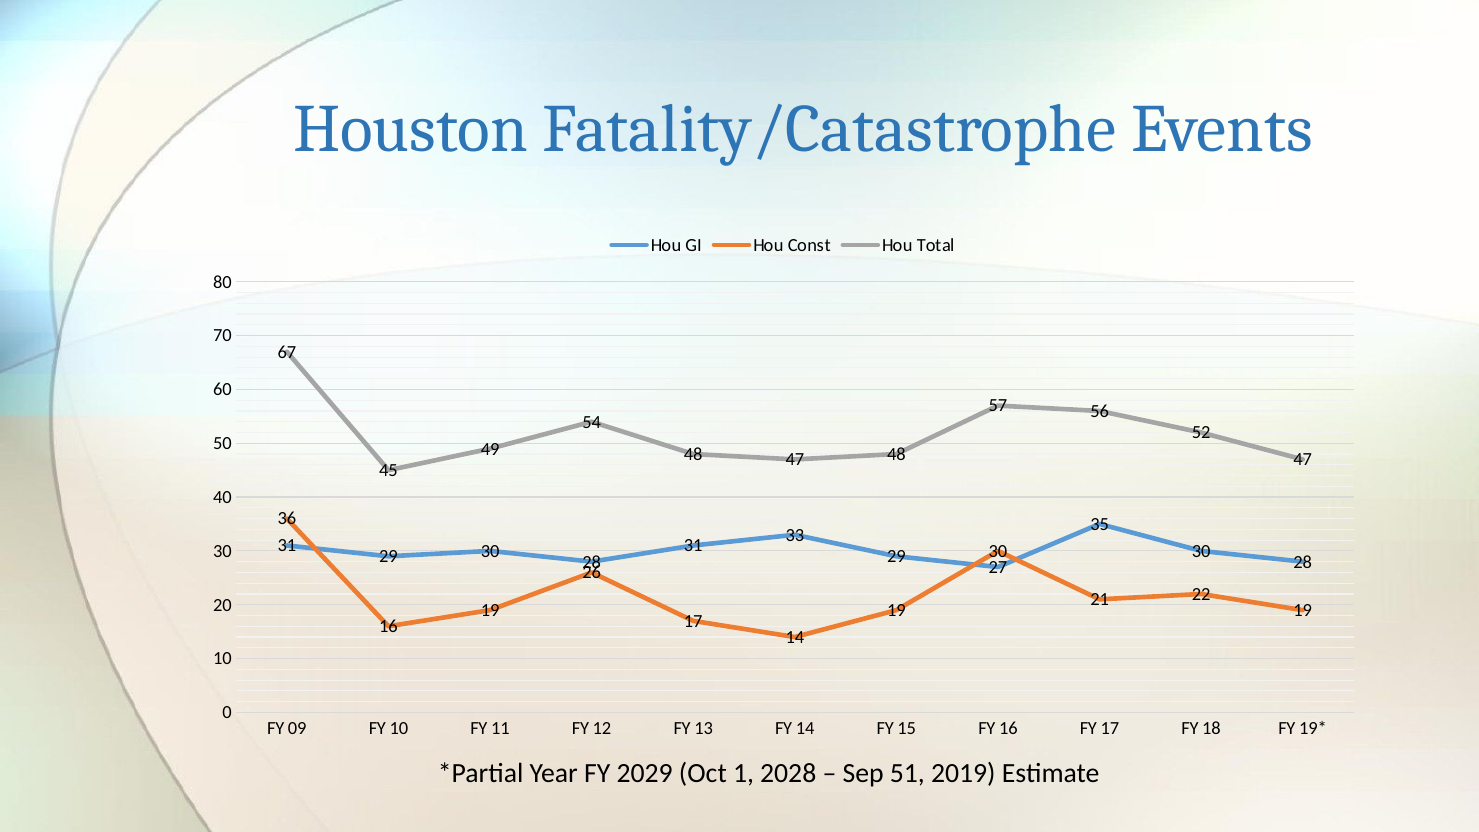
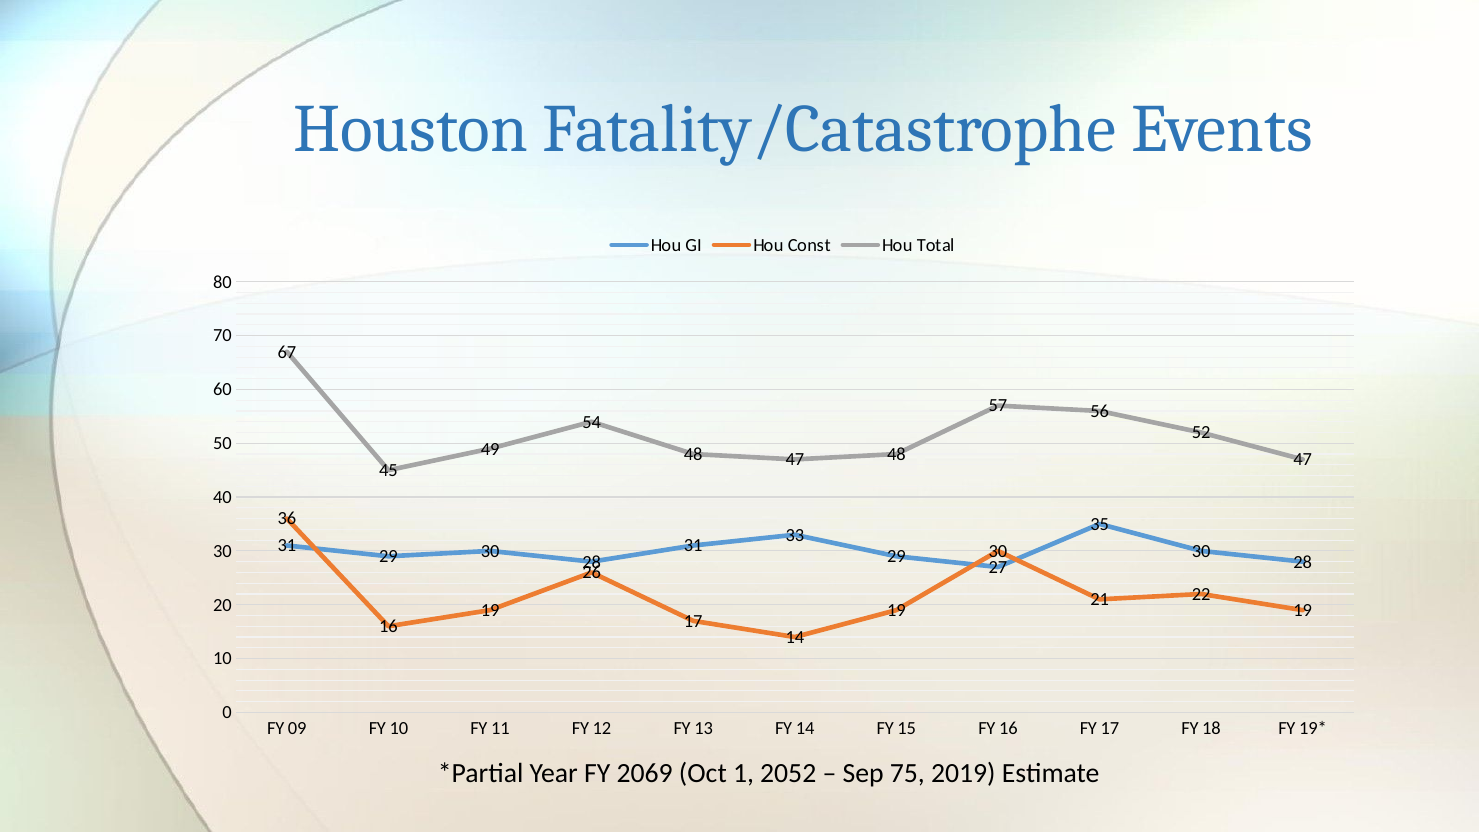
2029: 2029 -> 2069
2028: 2028 -> 2052
51: 51 -> 75
